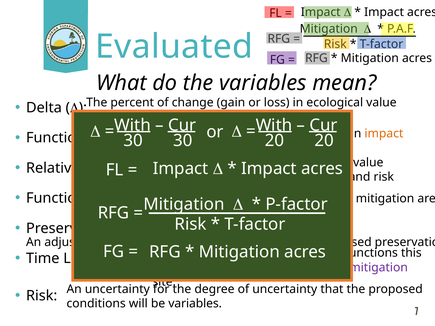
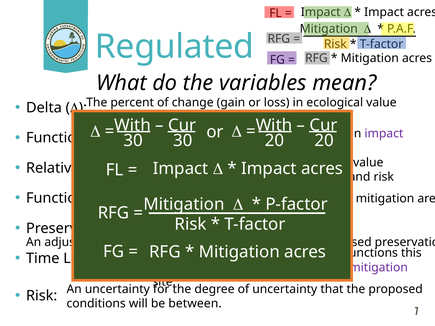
Evaluated: Evaluated -> Regulated
impact at (384, 133) colour: orange -> purple
be variables: variables -> between
